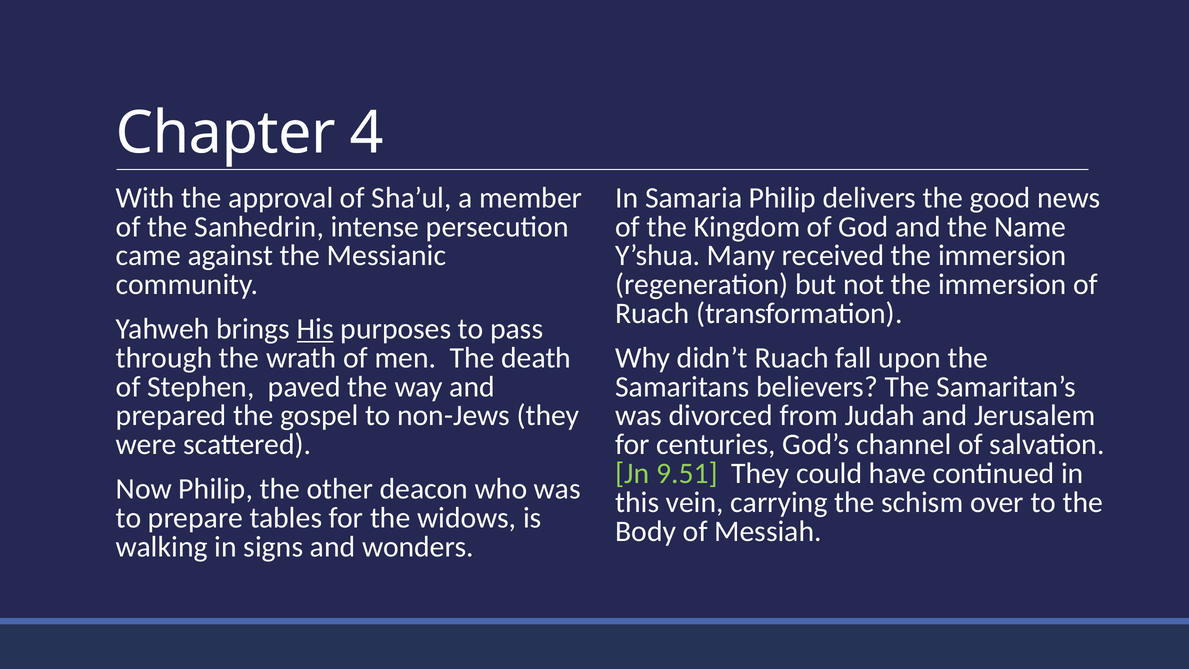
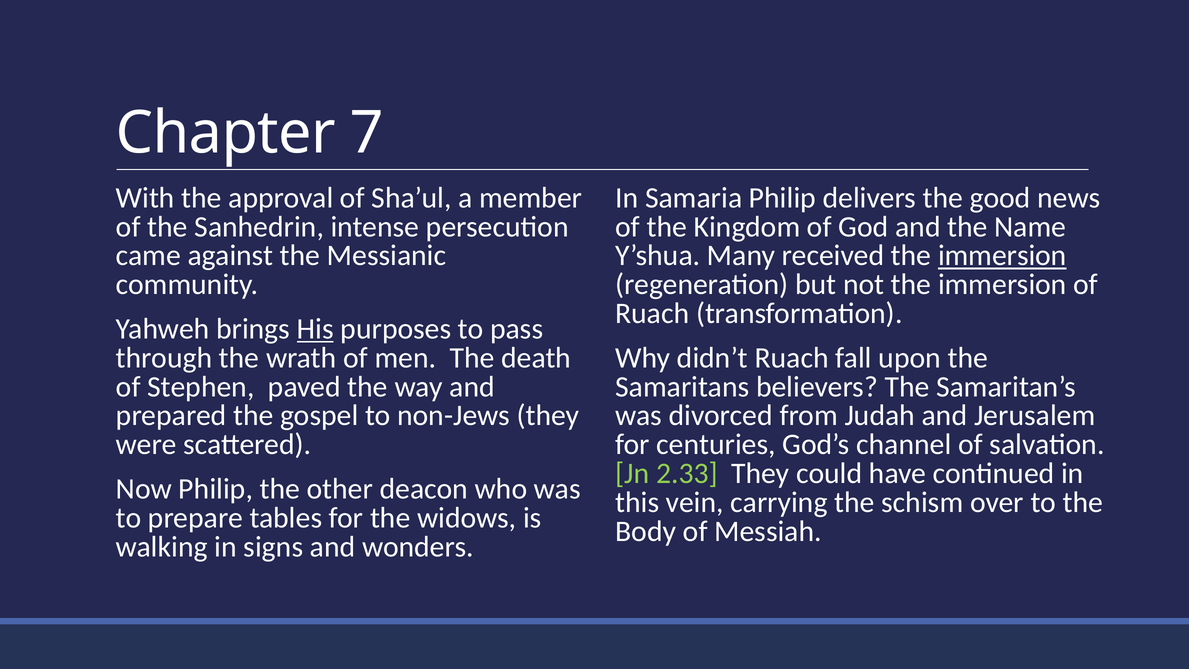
4: 4 -> 7
immersion at (1002, 256) underline: none -> present
9.51: 9.51 -> 2.33
